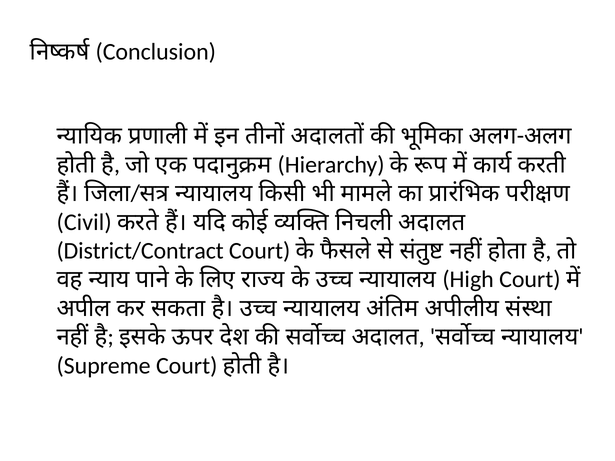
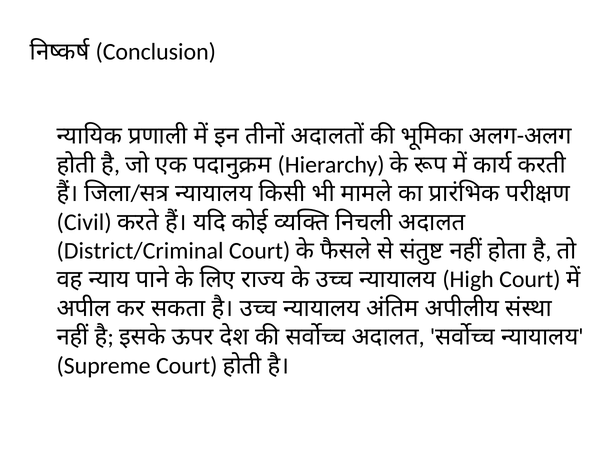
District/Contract: District/Contract -> District/Criminal
